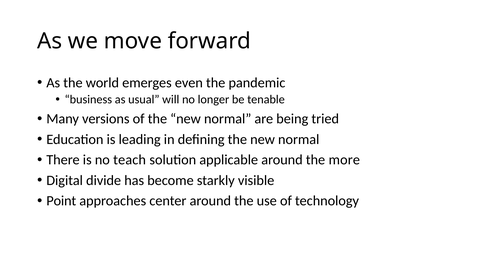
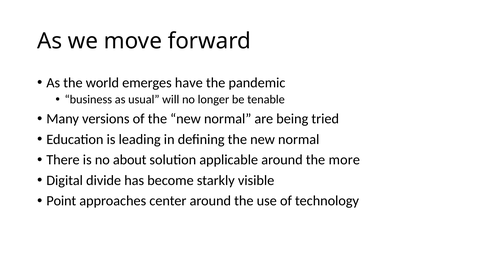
even: even -> have
teach: teach -> about
